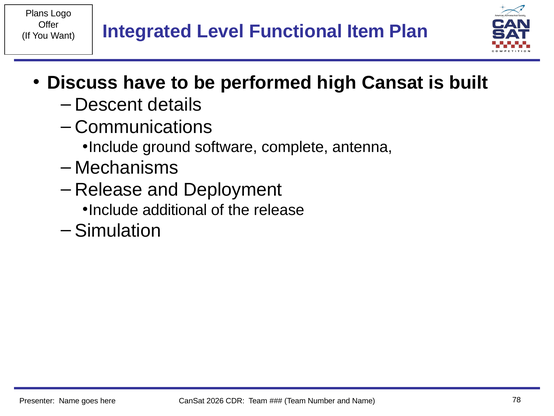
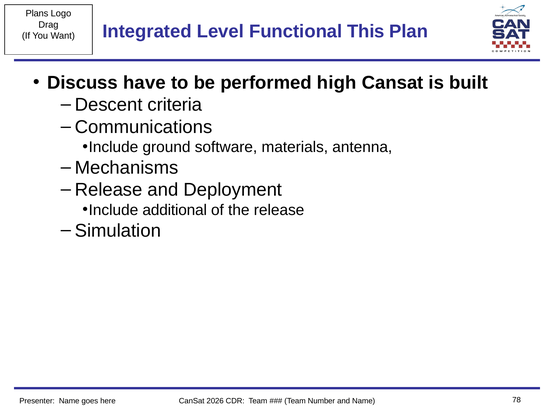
Offer: Offer -> Drag
Item: Item -> This
details: details -> criteria
complete: complete -> materials
